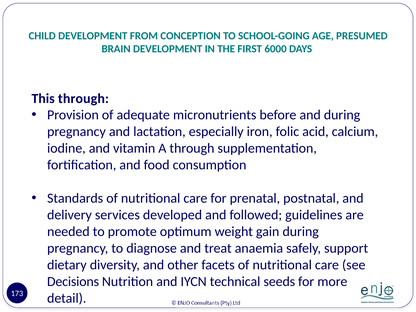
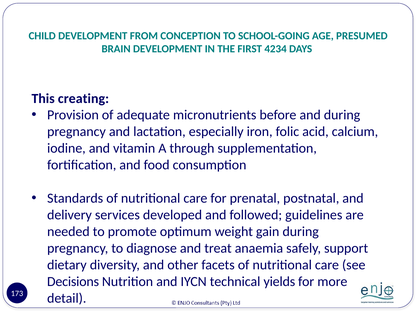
6000: 6000 -> 4234
This through: through -> creating
seeds: seeds -> yields
